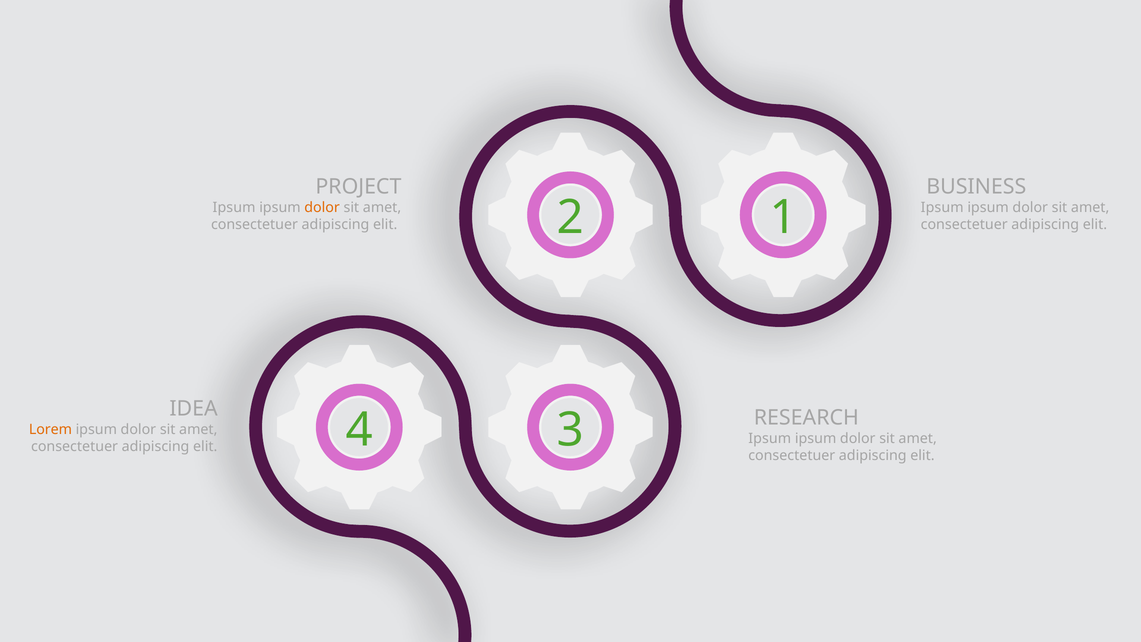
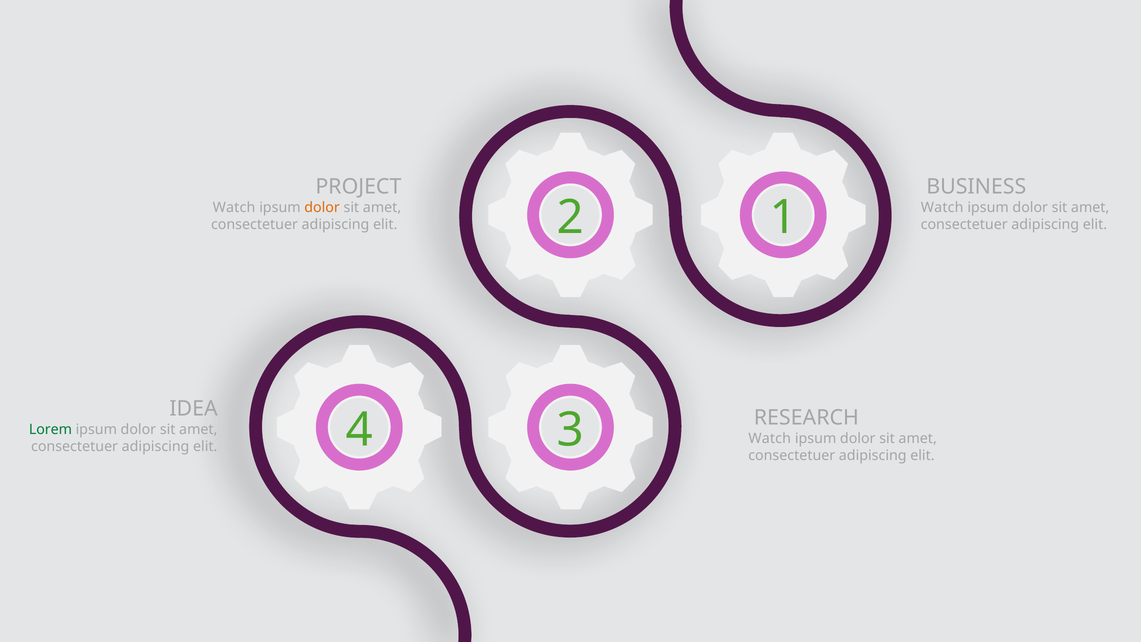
Ipsum at (234, 207): Ipsum -> Watch
Ipsum at (942, 207): Ipsum -> Watch
Lorem colour: orange -> green
Ipsum at (770, 438): Ipsum -> Watch
